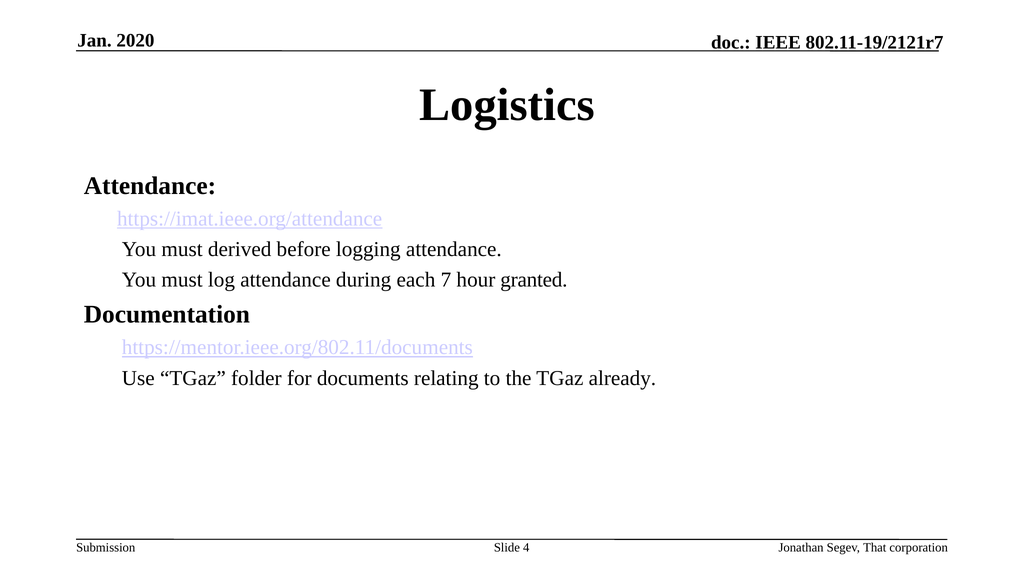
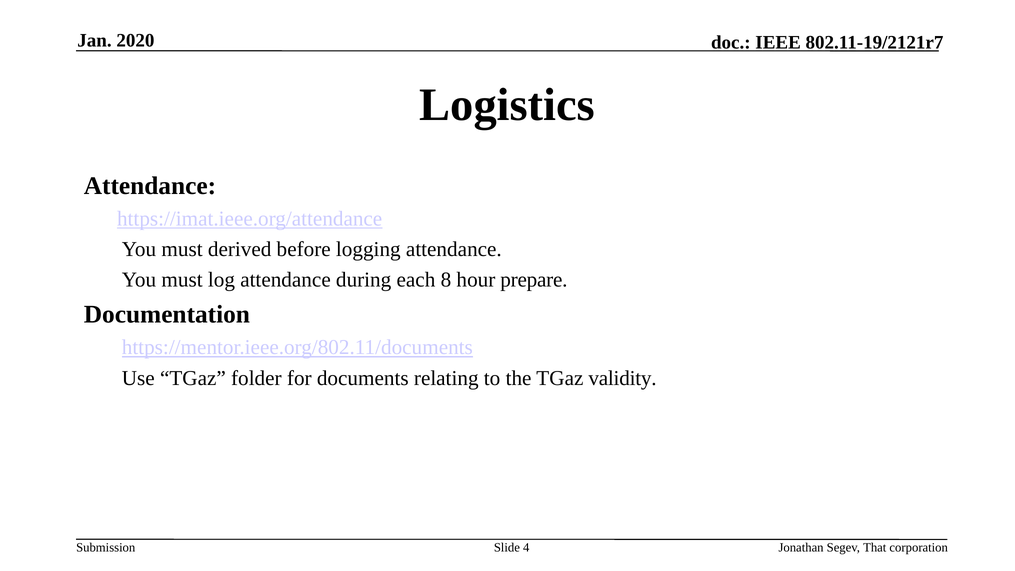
7: 7 -> 8
granted: granted -> prepare
already: already -> validity
